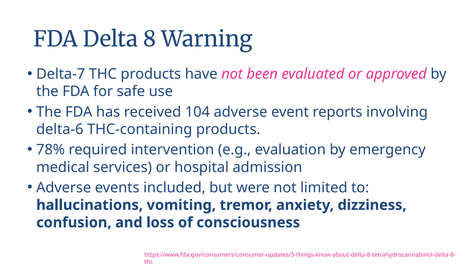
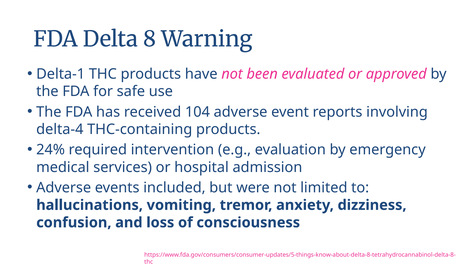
Delta-7: Delta-7 -> Delta-1
delta-6: delta-6 -> delta-4
78%: 78% -> 24%
